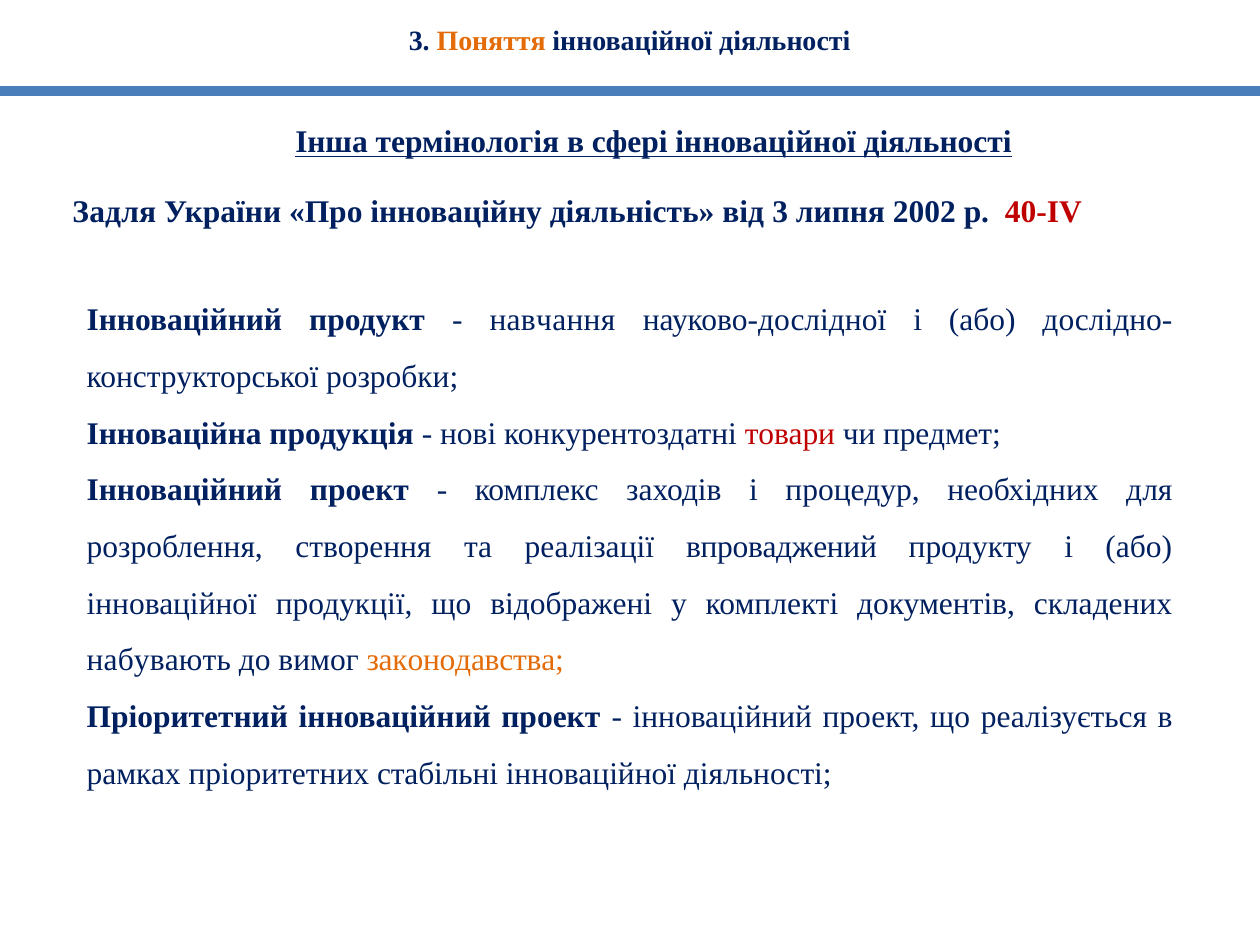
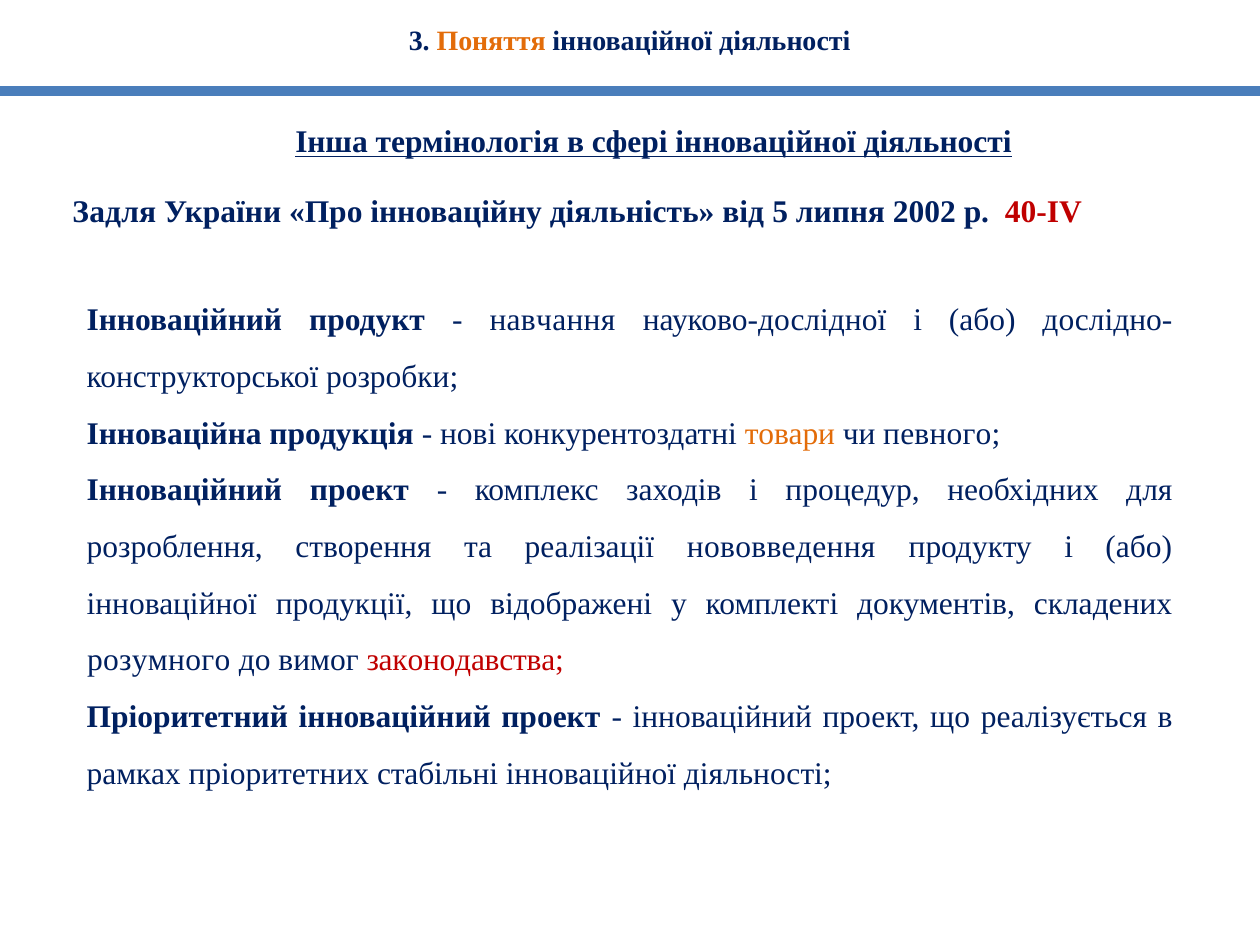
від 3: 3 -> 5
товари colour: red -> orange
предмет: предмет -> певного
впроваджений: впроваджений -> нововведення
набувають: набувають -> розумного
законодавства colour: orange -> red
